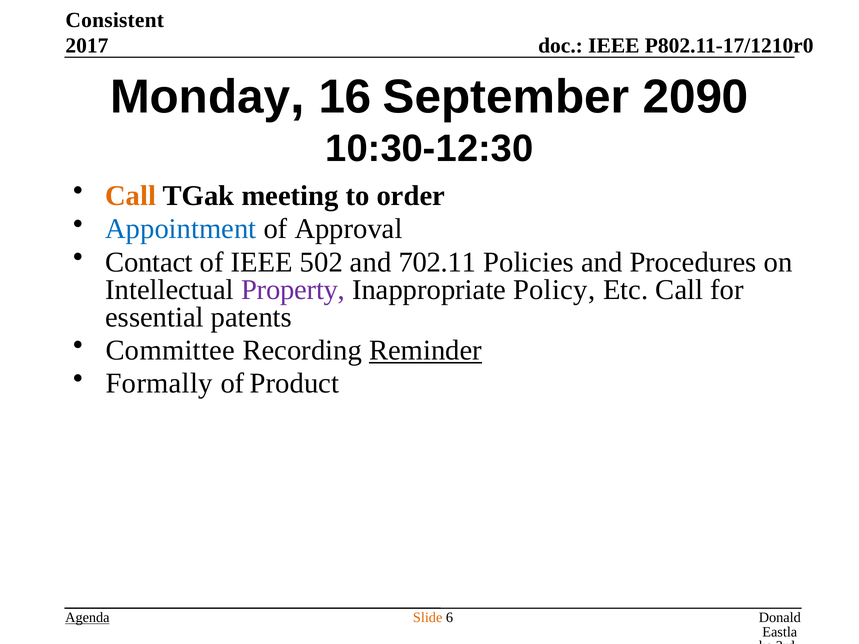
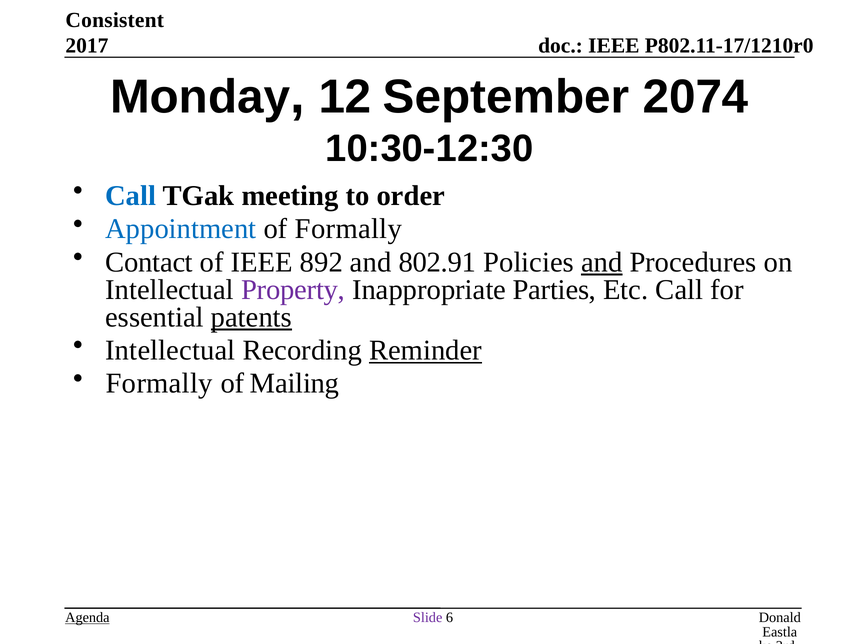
16: 16 -> 12
2090: 2090 -> 2074
Call at (131, 196) colour: orange -> blue
of Approval: Approval -> Formally
502: 502 -> 892
702.11: 702.11 -> 802.91
and at (602, 262) underline: none -> present
Policy: Policy -> Parties
patents underline: none -> present
Committee at (170, 350): Committee -> Intellectual
Product: Product -> Mailing
Slide colour: orange -> purple
